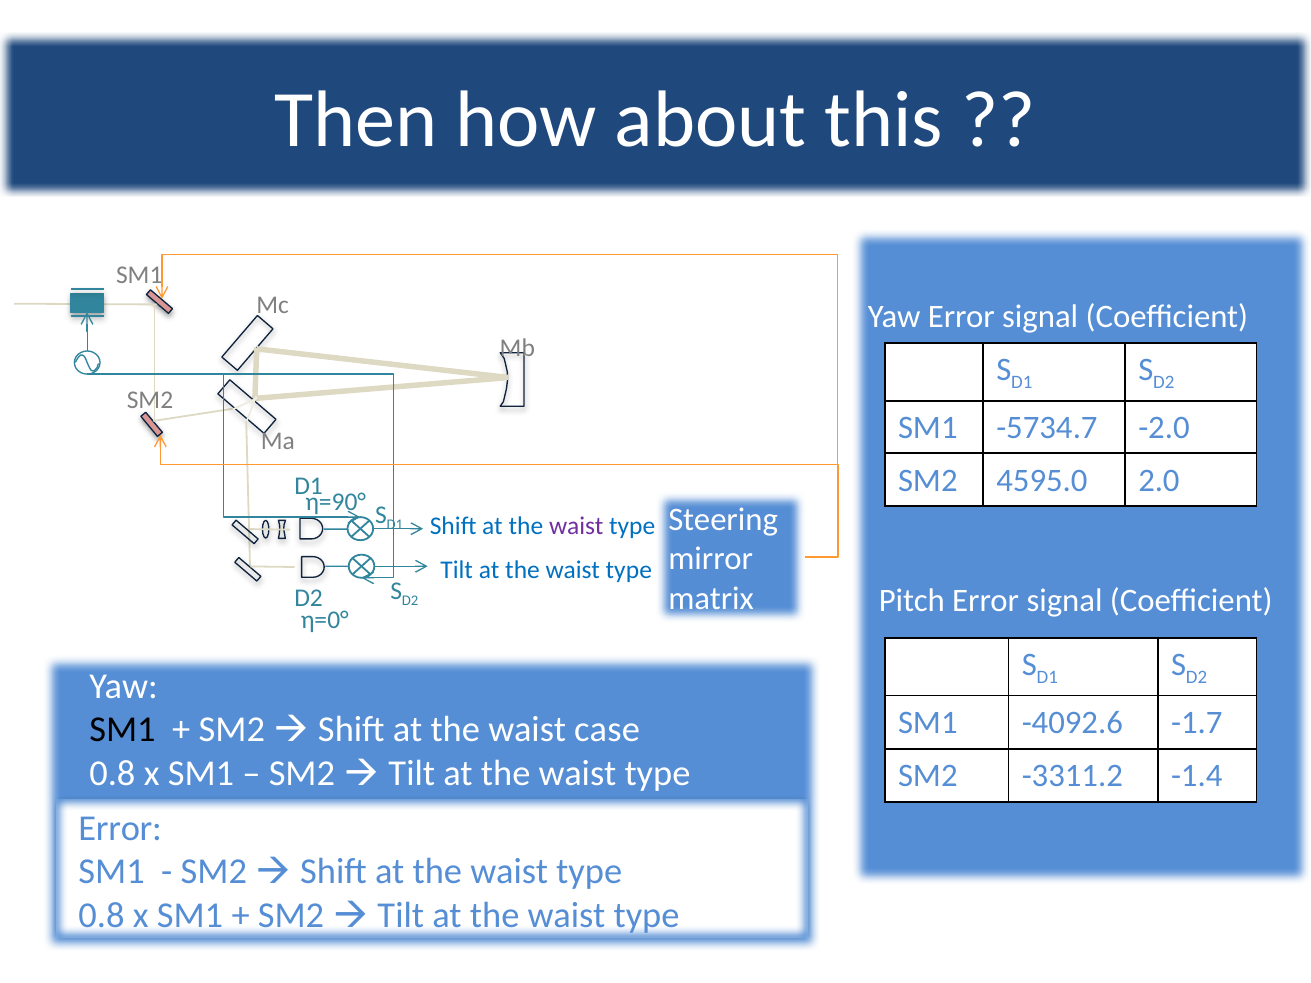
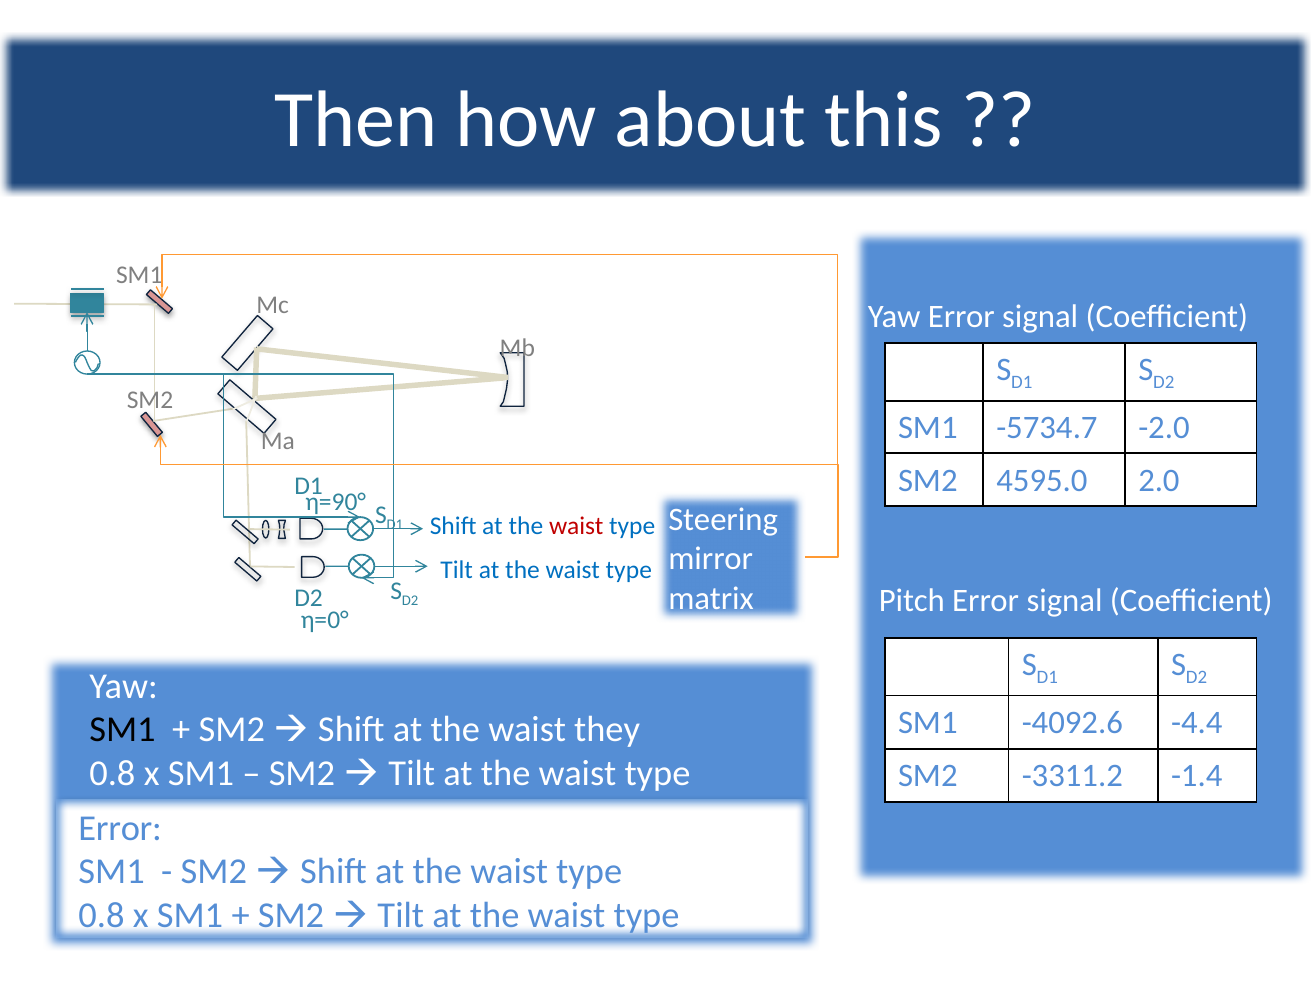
waist at (576, 526) colour: purple -> red
-1.7: -1.7 -> -4.4
case: case -> they
